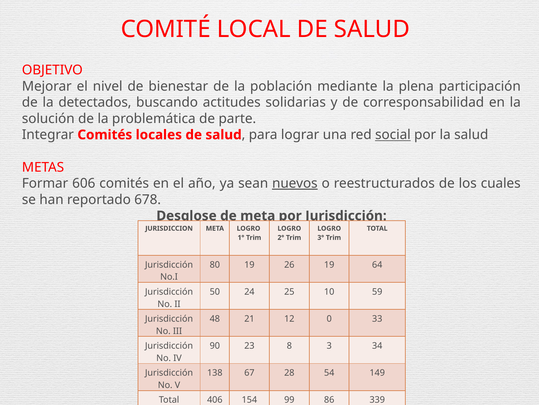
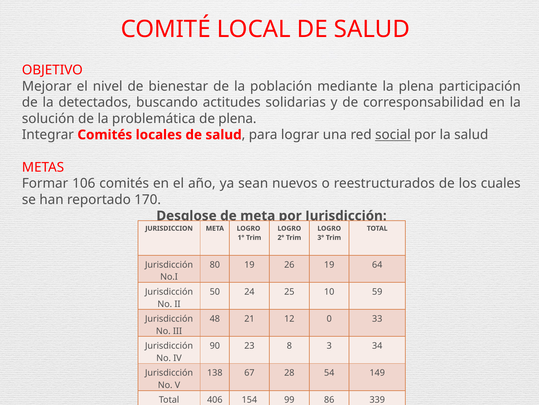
de parte: parte -> plena
606: 606 -> 106
nuevos underline: present -> none
678: 678 -> 170
